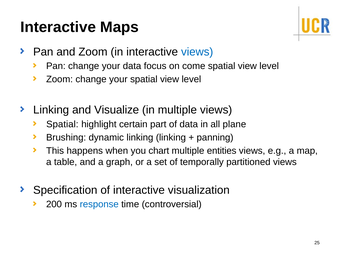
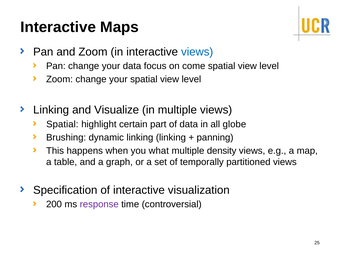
plane: plane -> globe
chart: chart -> what
entities: entities -> density
response colour: blue -> purple
